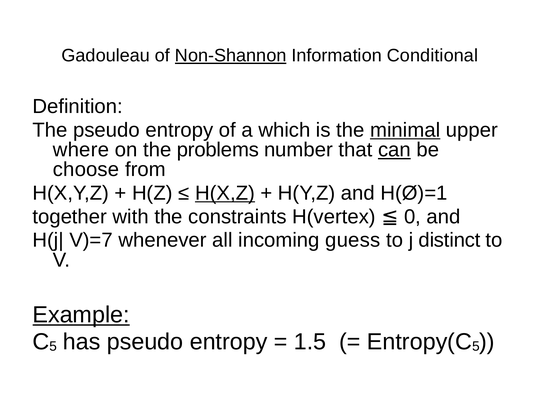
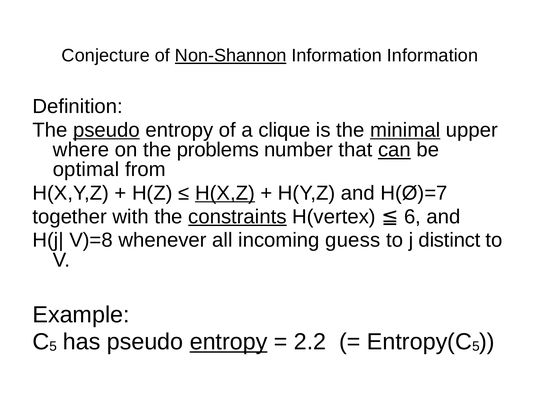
Gadouleau: Gadouleau -> Conjecture
Information Conditional: Conditional -> Information
pseudo at (106, 130) underline: none -> present
which: which -> clique
choose: choose -> optimal
H(Ø)=1: H(Ø)=1 -> H(Ø)=7
constraints underline: none -> present
0: 0 -> 6
V)=7: V)=7 -> V)=8
Example underline: present -> none
entropy at (229, 342) underline: none -> present
1.5: 1.5 -> 2.2
